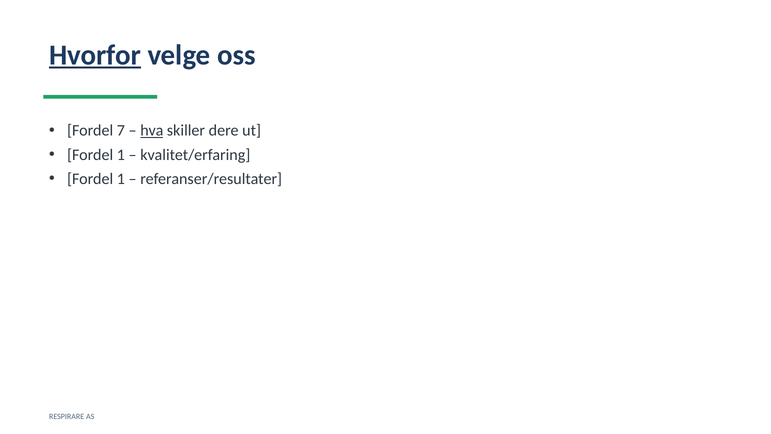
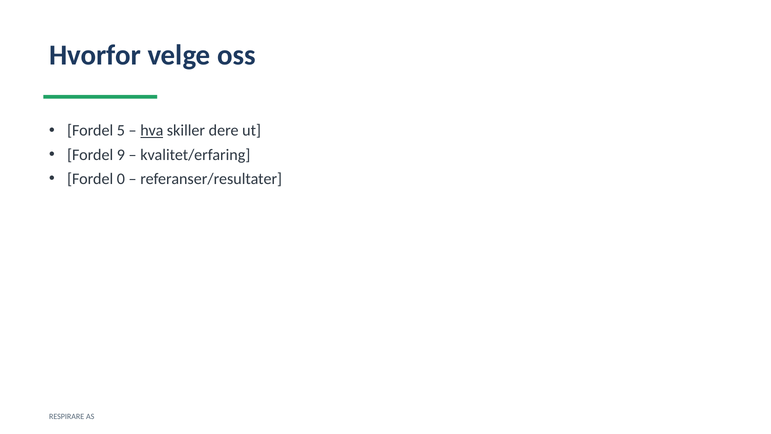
Hvorfor underline: present -> none
7: 7 -> 5
1 at (121, 155): 1 -> 9
1 at (121, 179): 1 -> 0
